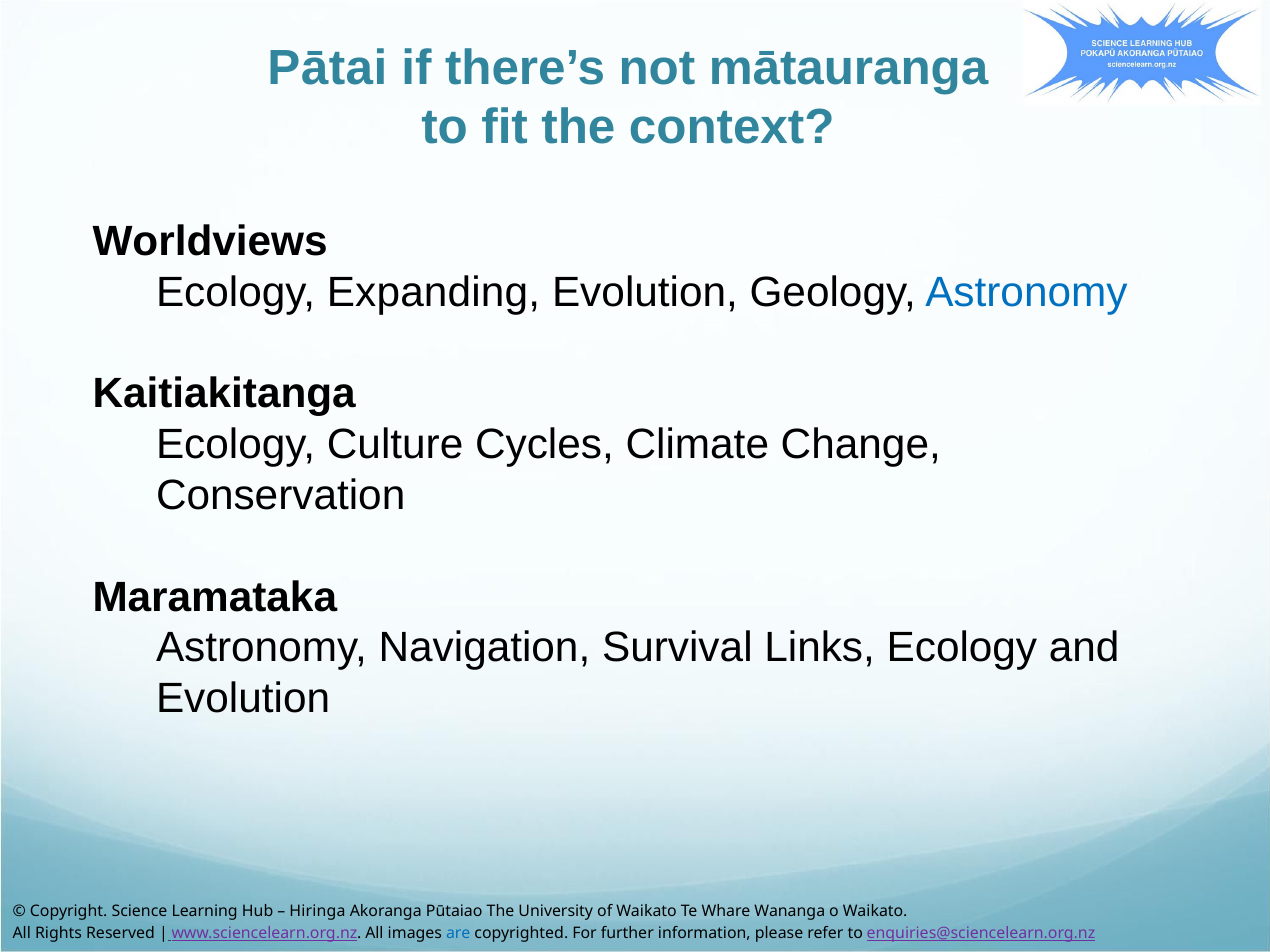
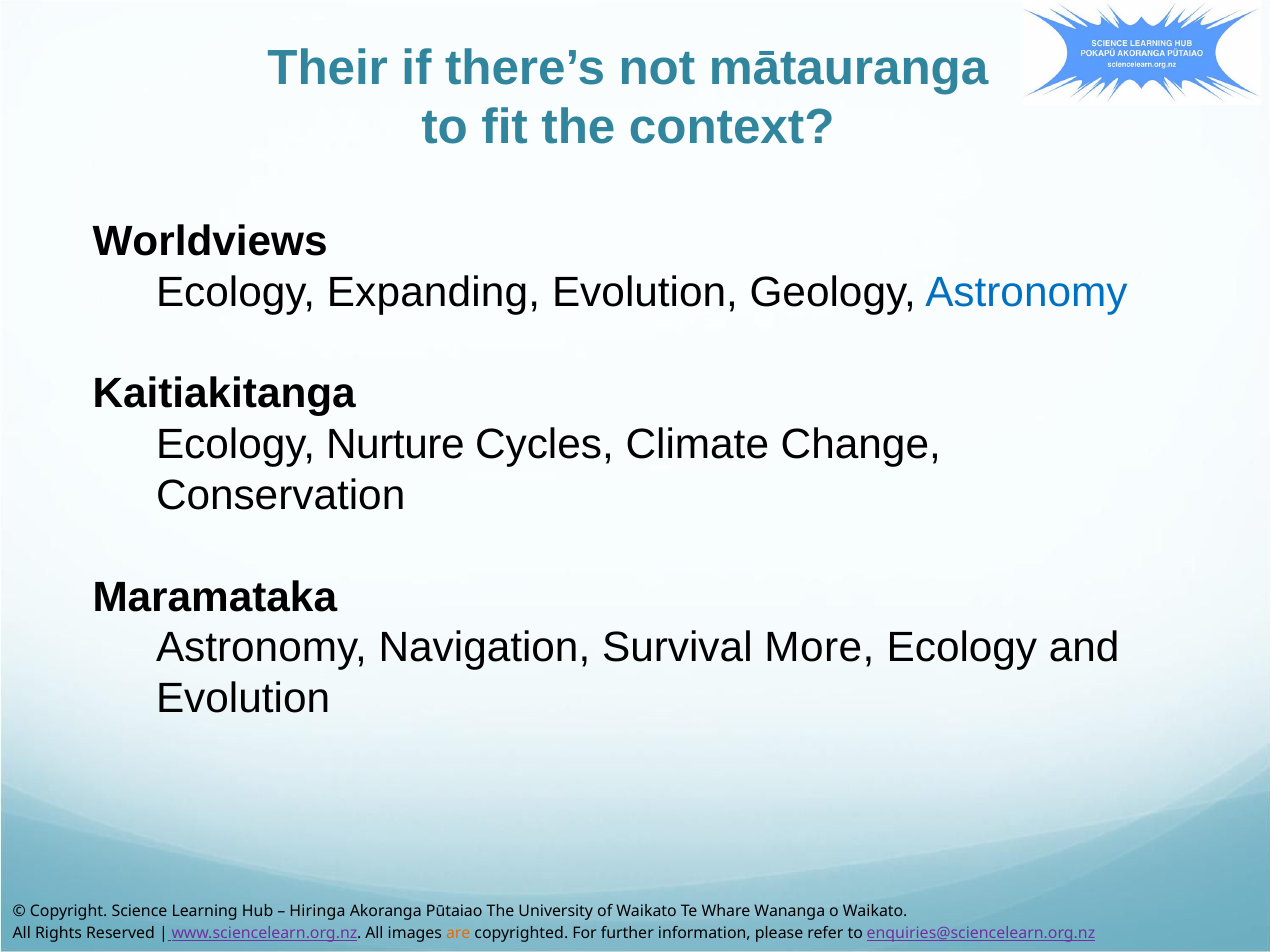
Pātai: Pātai -> Their
Culture: Culture -> Nurture
Links: Links -> More
are colour: blue -> orange
